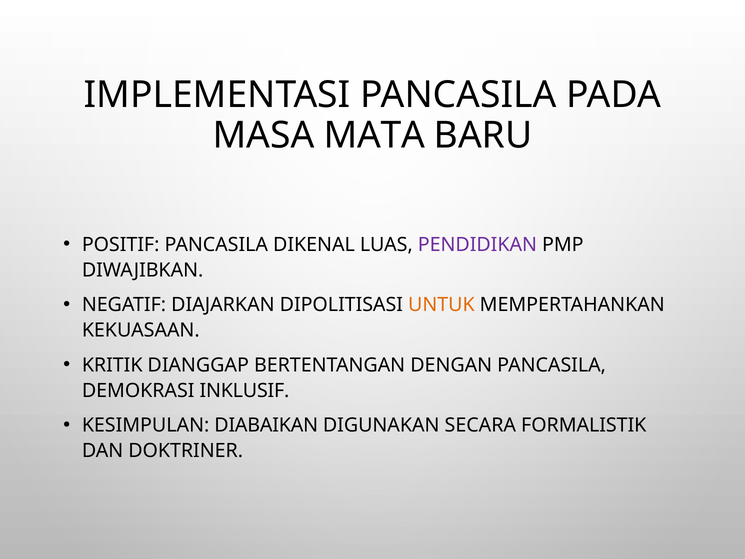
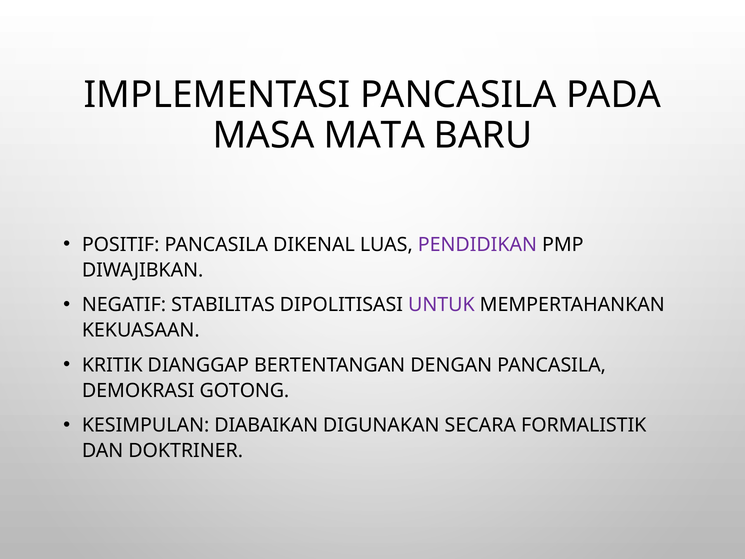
DIAJARKAN: DIAJARKAN -> STABILITAS
UNTUK colour: orange -> purple
INKLUSIF: INKLUSIF -> GOTONG
